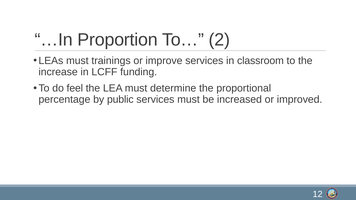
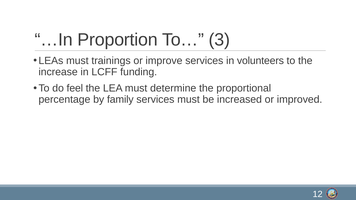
2: 2 -> 3
classroom: classroom -> volunteers
public: public -> family
